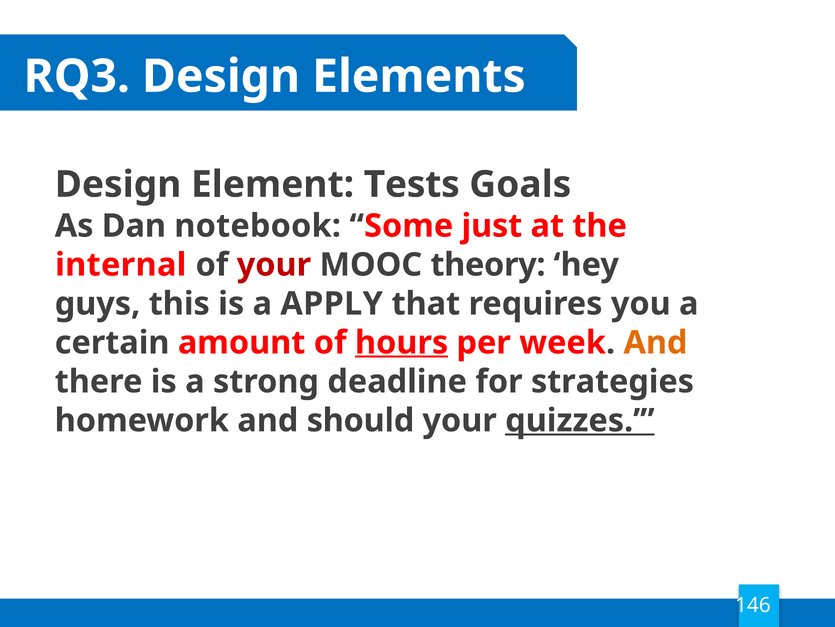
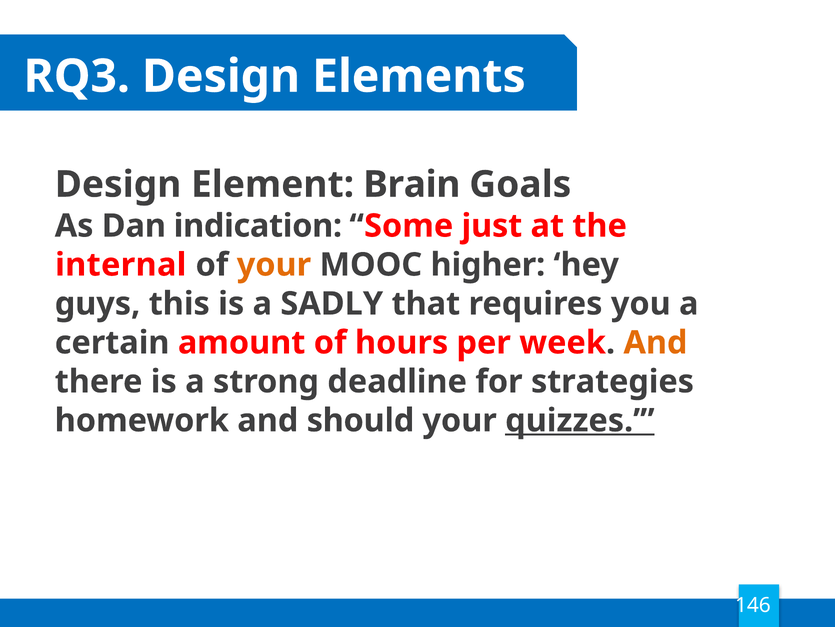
Tests: Tests -> Brain
notebook: notebook -> indication
your at (274, 265) colour: red -> orange
theory: theory -> higher
APPLY: APPLY -> SADLY
hours underline: present -> none
